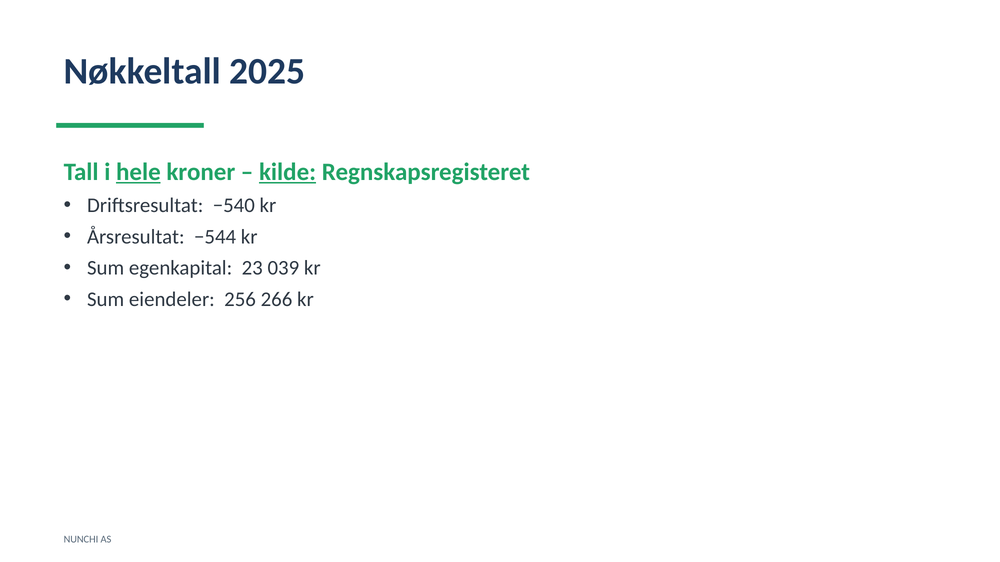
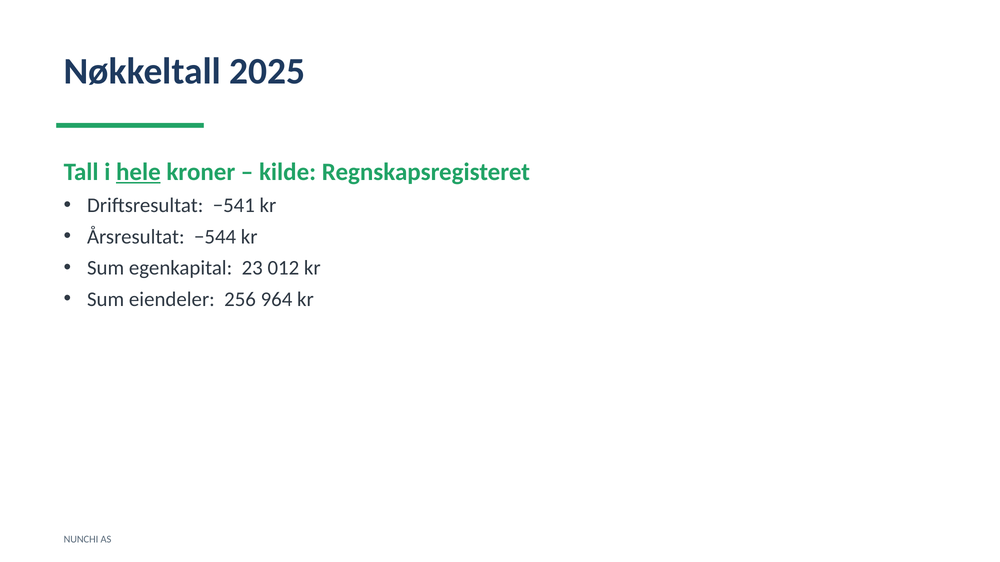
kilde underline: present -> none
−540: −540 -> −541
039: 039 -> 012
266: 266 -> 964
